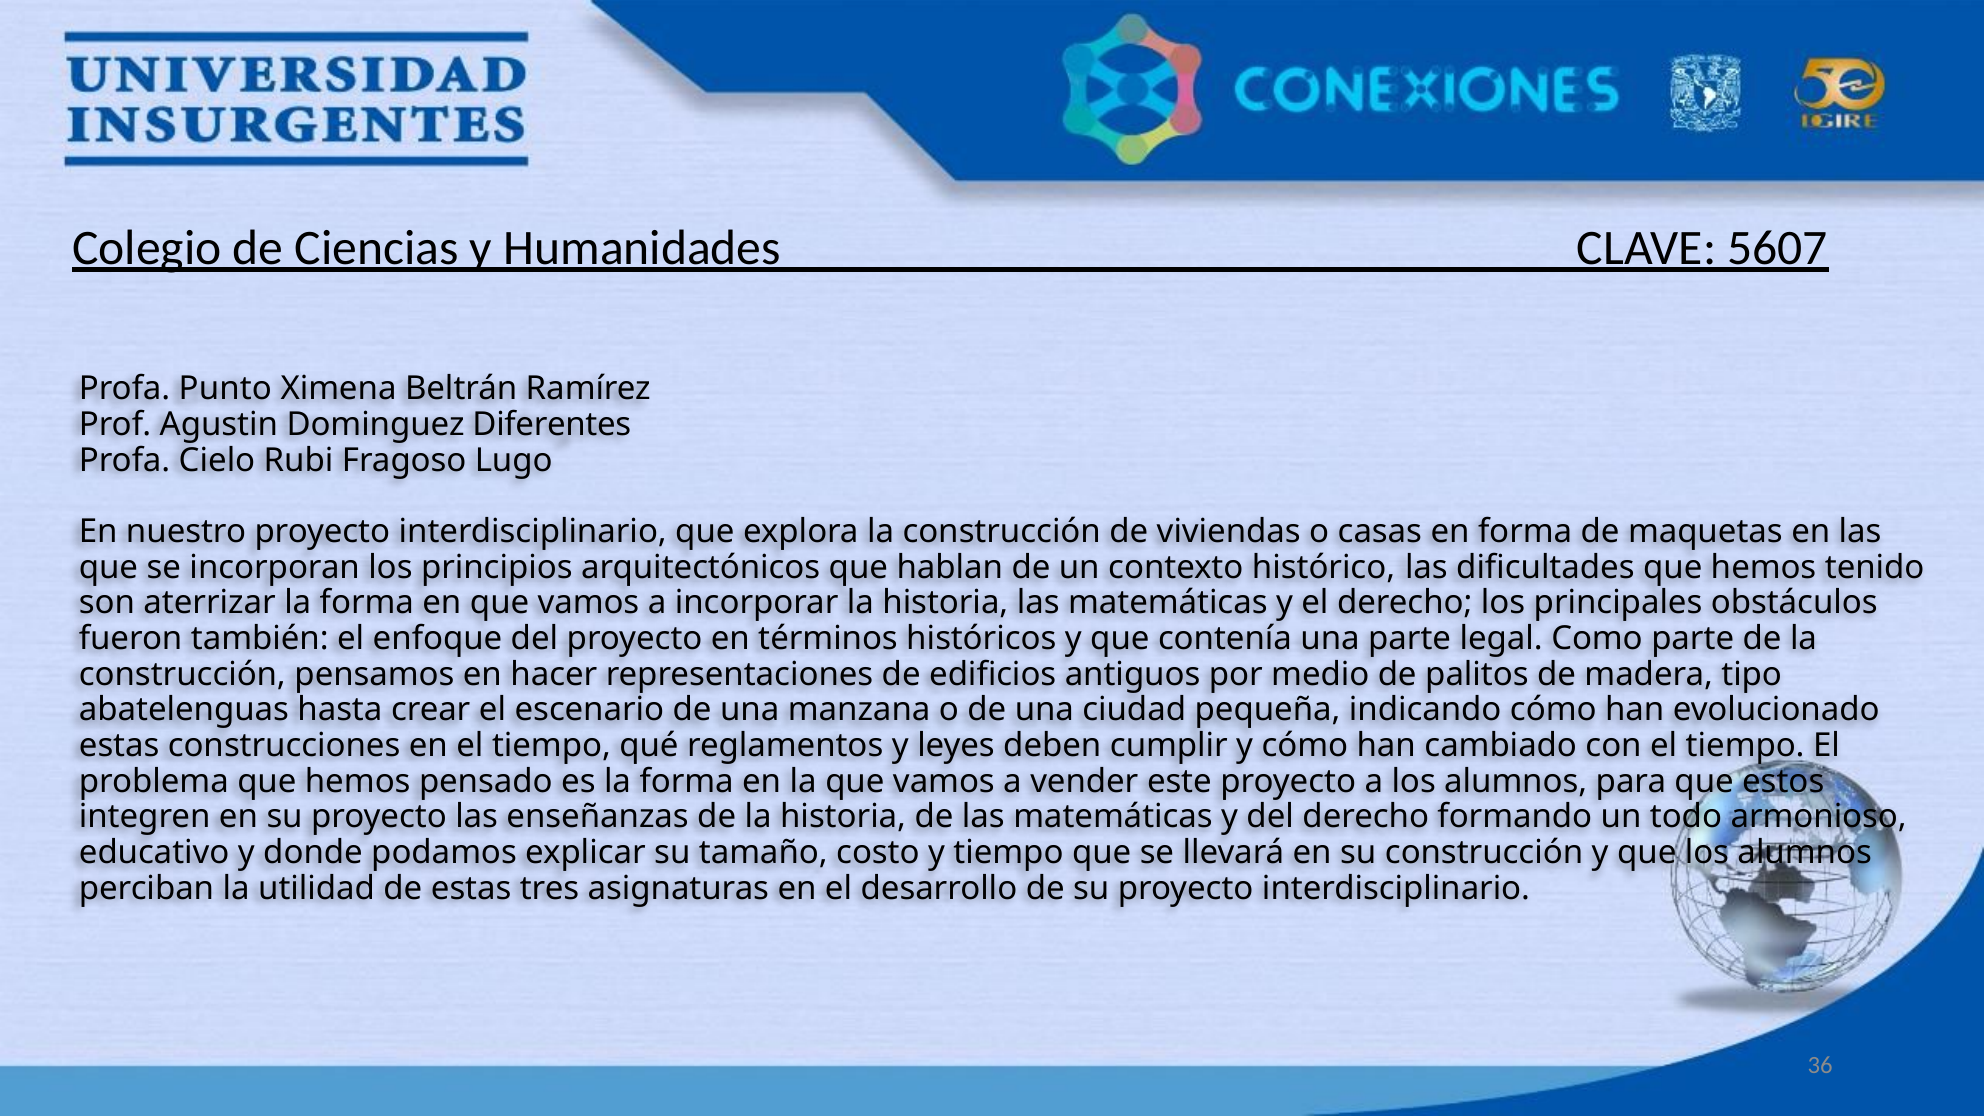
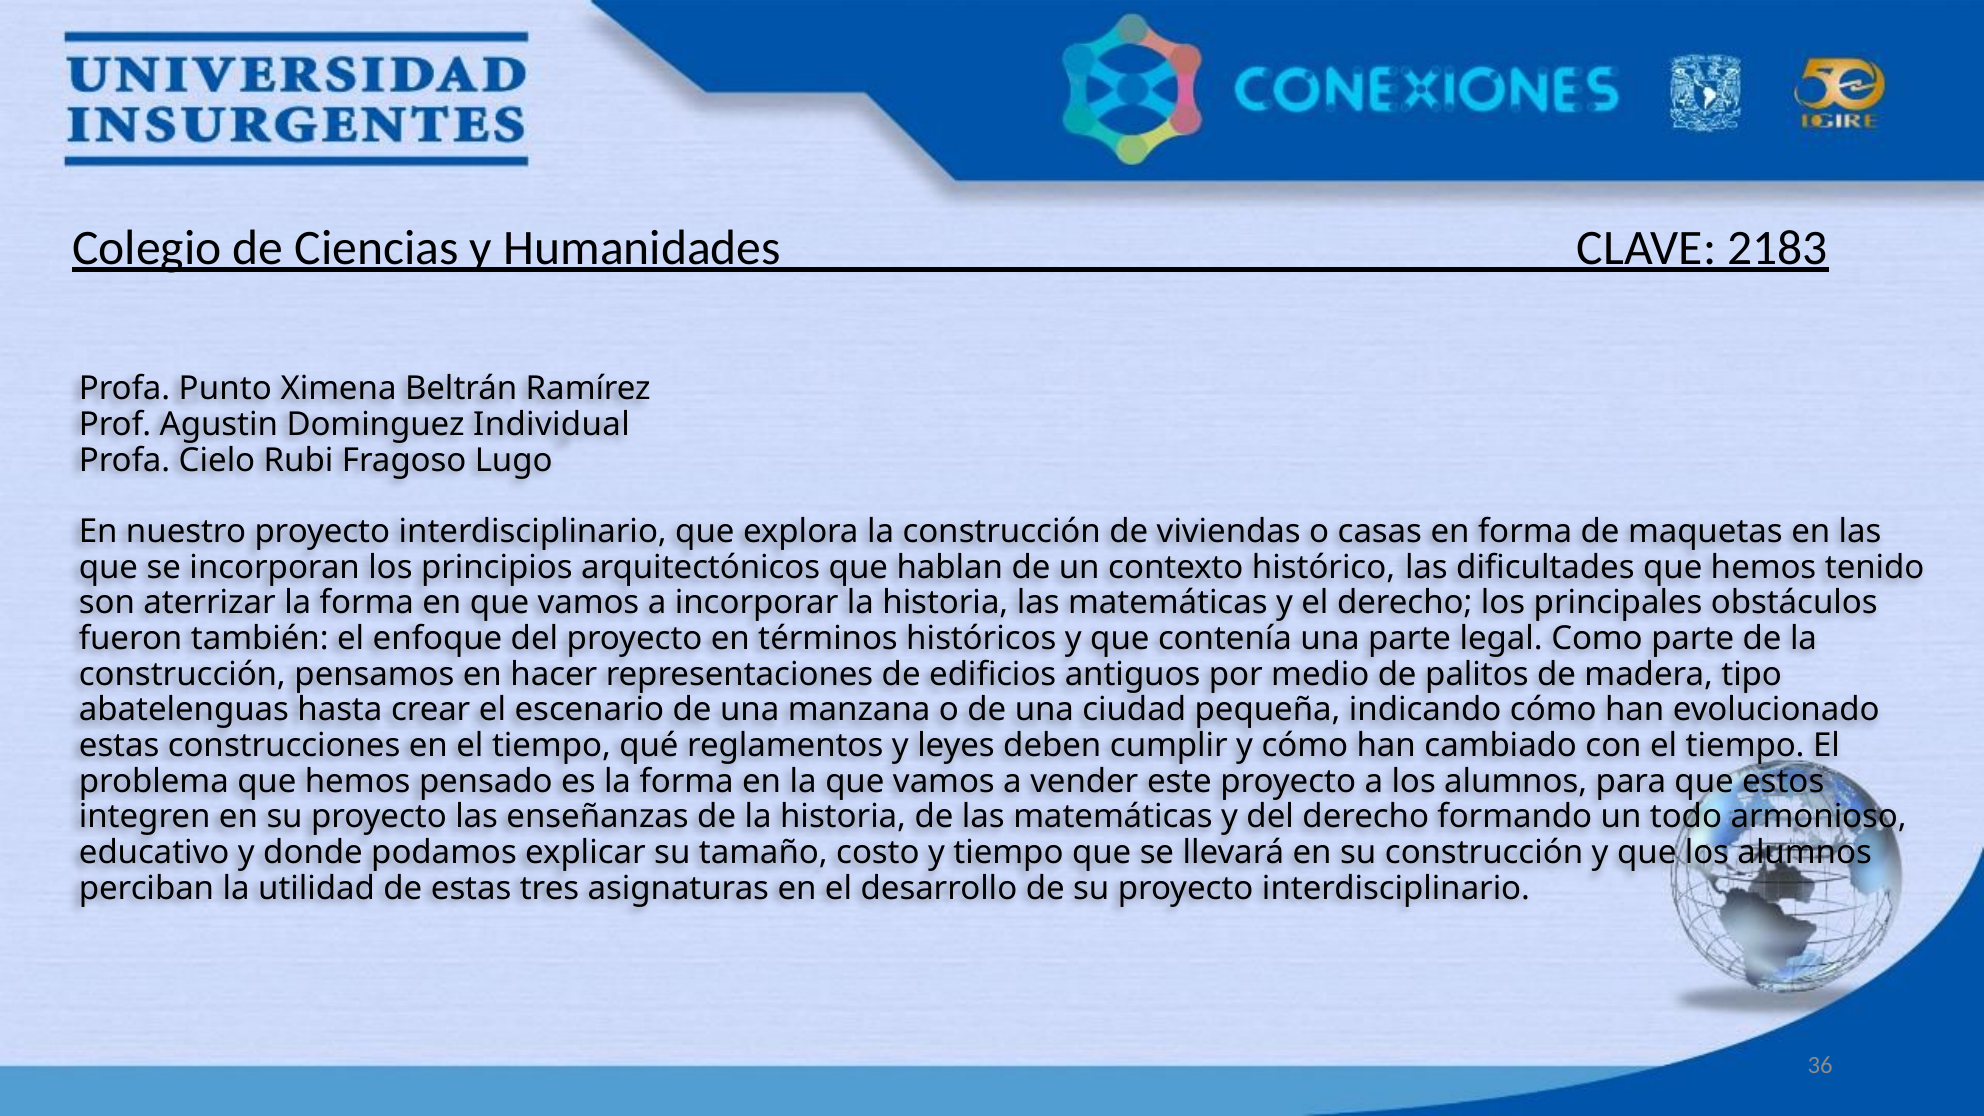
5607: 5607 -> 2183
Diferentes: Diferentes -> Individual
